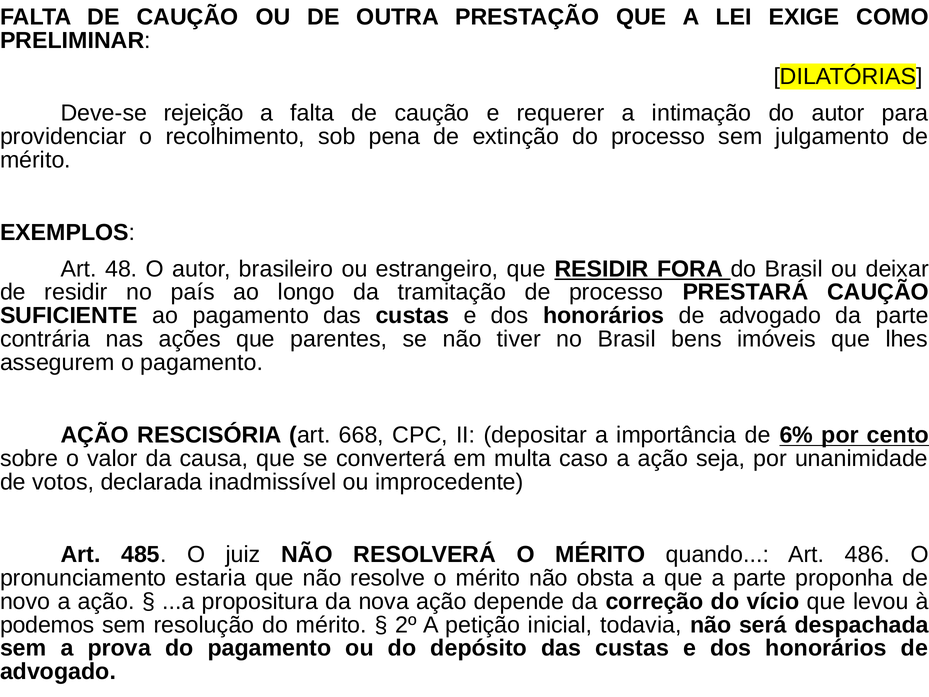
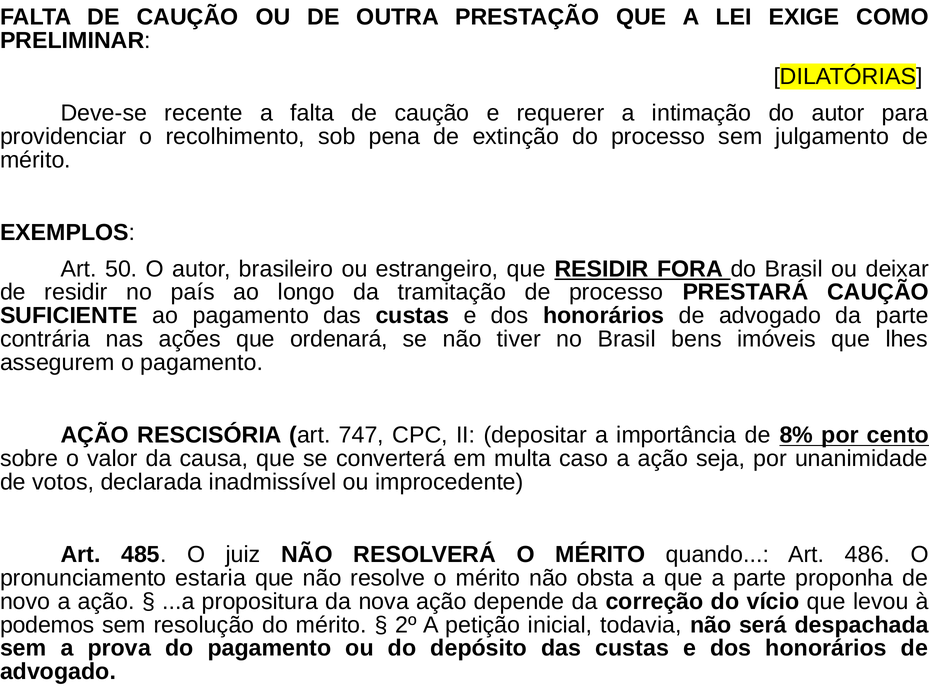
rejeição: rejeição -> recente
48: 48 -> 50
parentes: parentes -> ordenará
668: 668 -> 747
6%: 6% -> 8%
